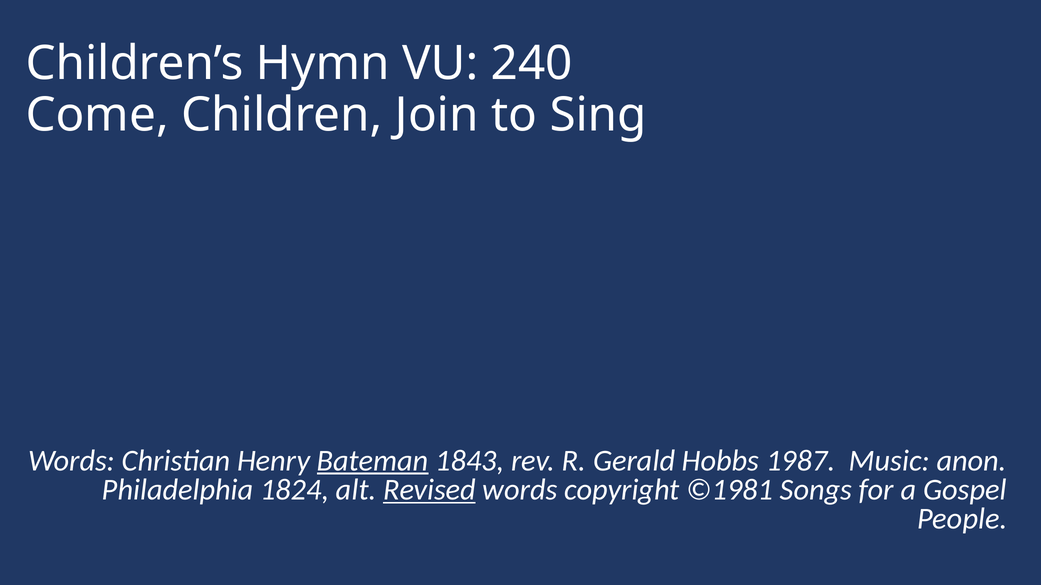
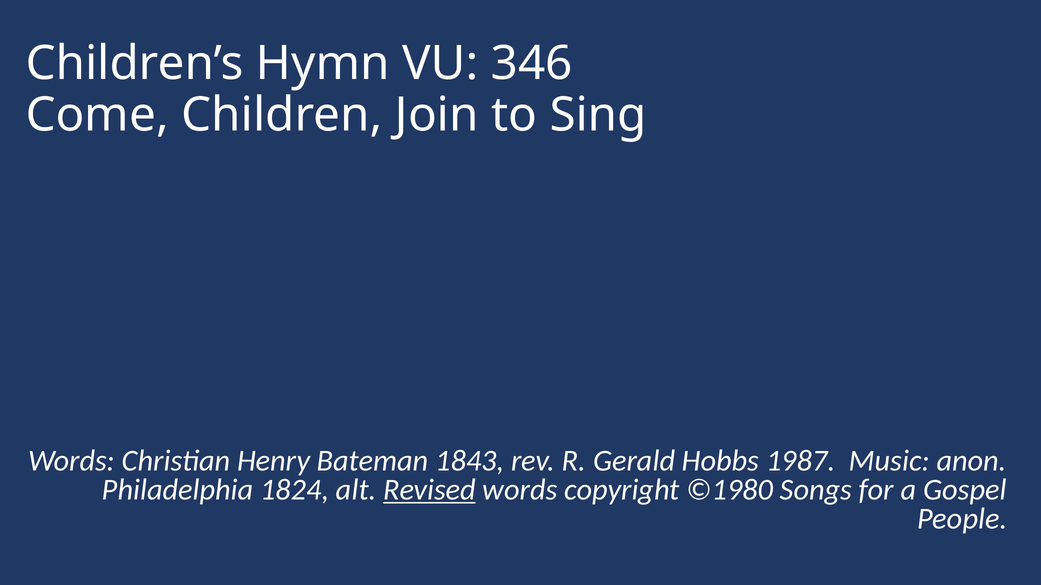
240: 240 -> 346
Bateman underline: present -> none
©1981: ©1981 -> ©1980
